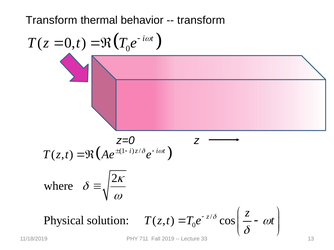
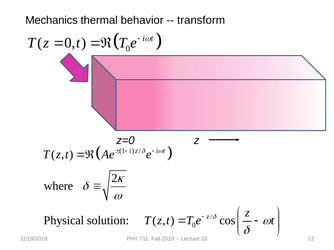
Transform at (51, 20): Transform -> Mechanics
